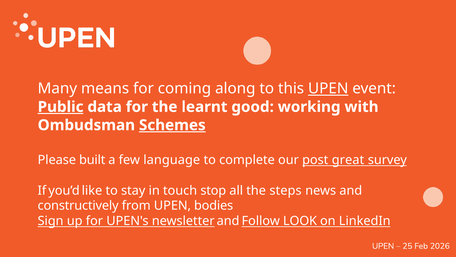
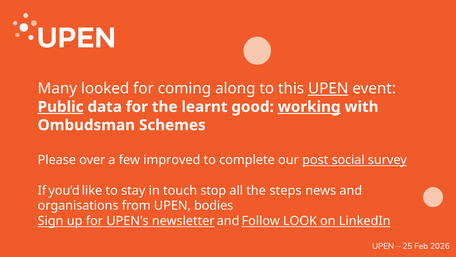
means: means -> looked
working underline: none -> present
Schemes underline: present -> none
built: built -> over
language: language -> improved
great: great -> social
constructively: constructively -> organisations
